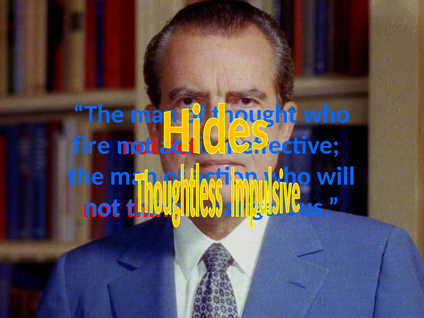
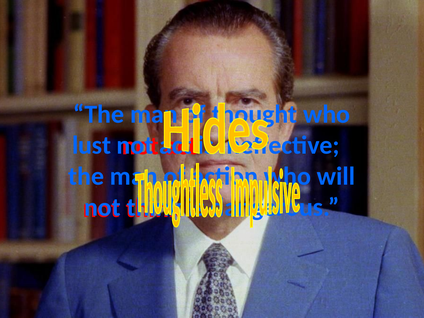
fire: fire -> lust
